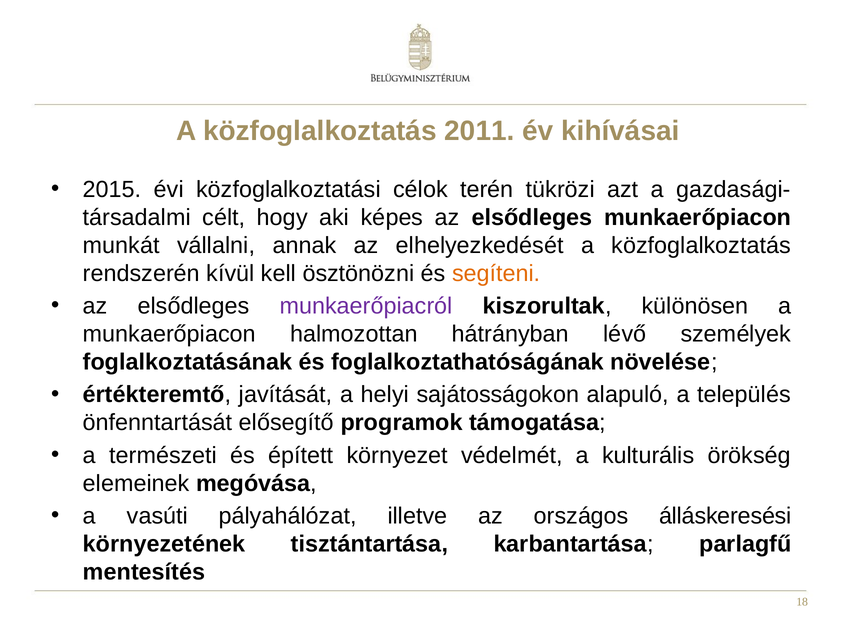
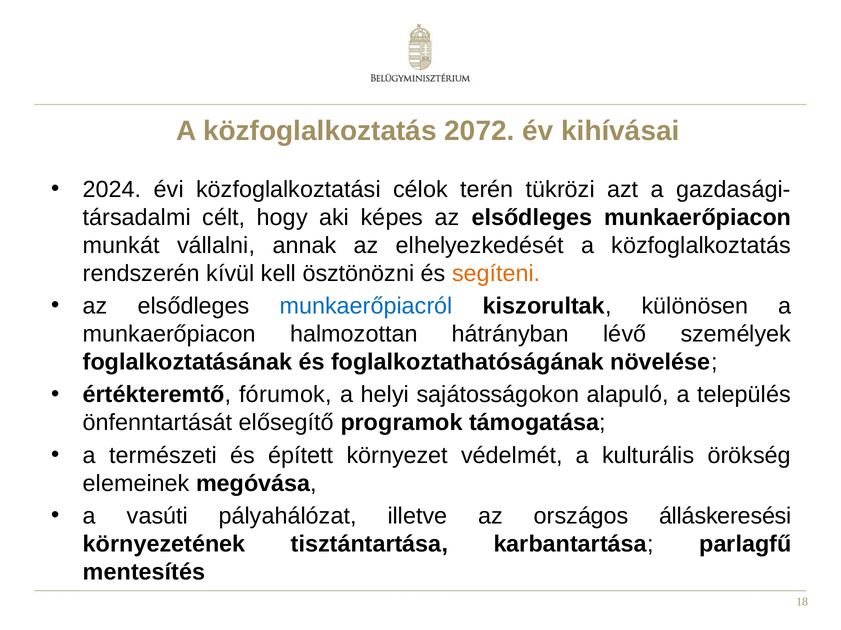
2011: 2011 -> 2072
2015: 2015 -> 2024
munkaerőpiacról colour: purple -> blue
javítását: javítását -> fórumok
